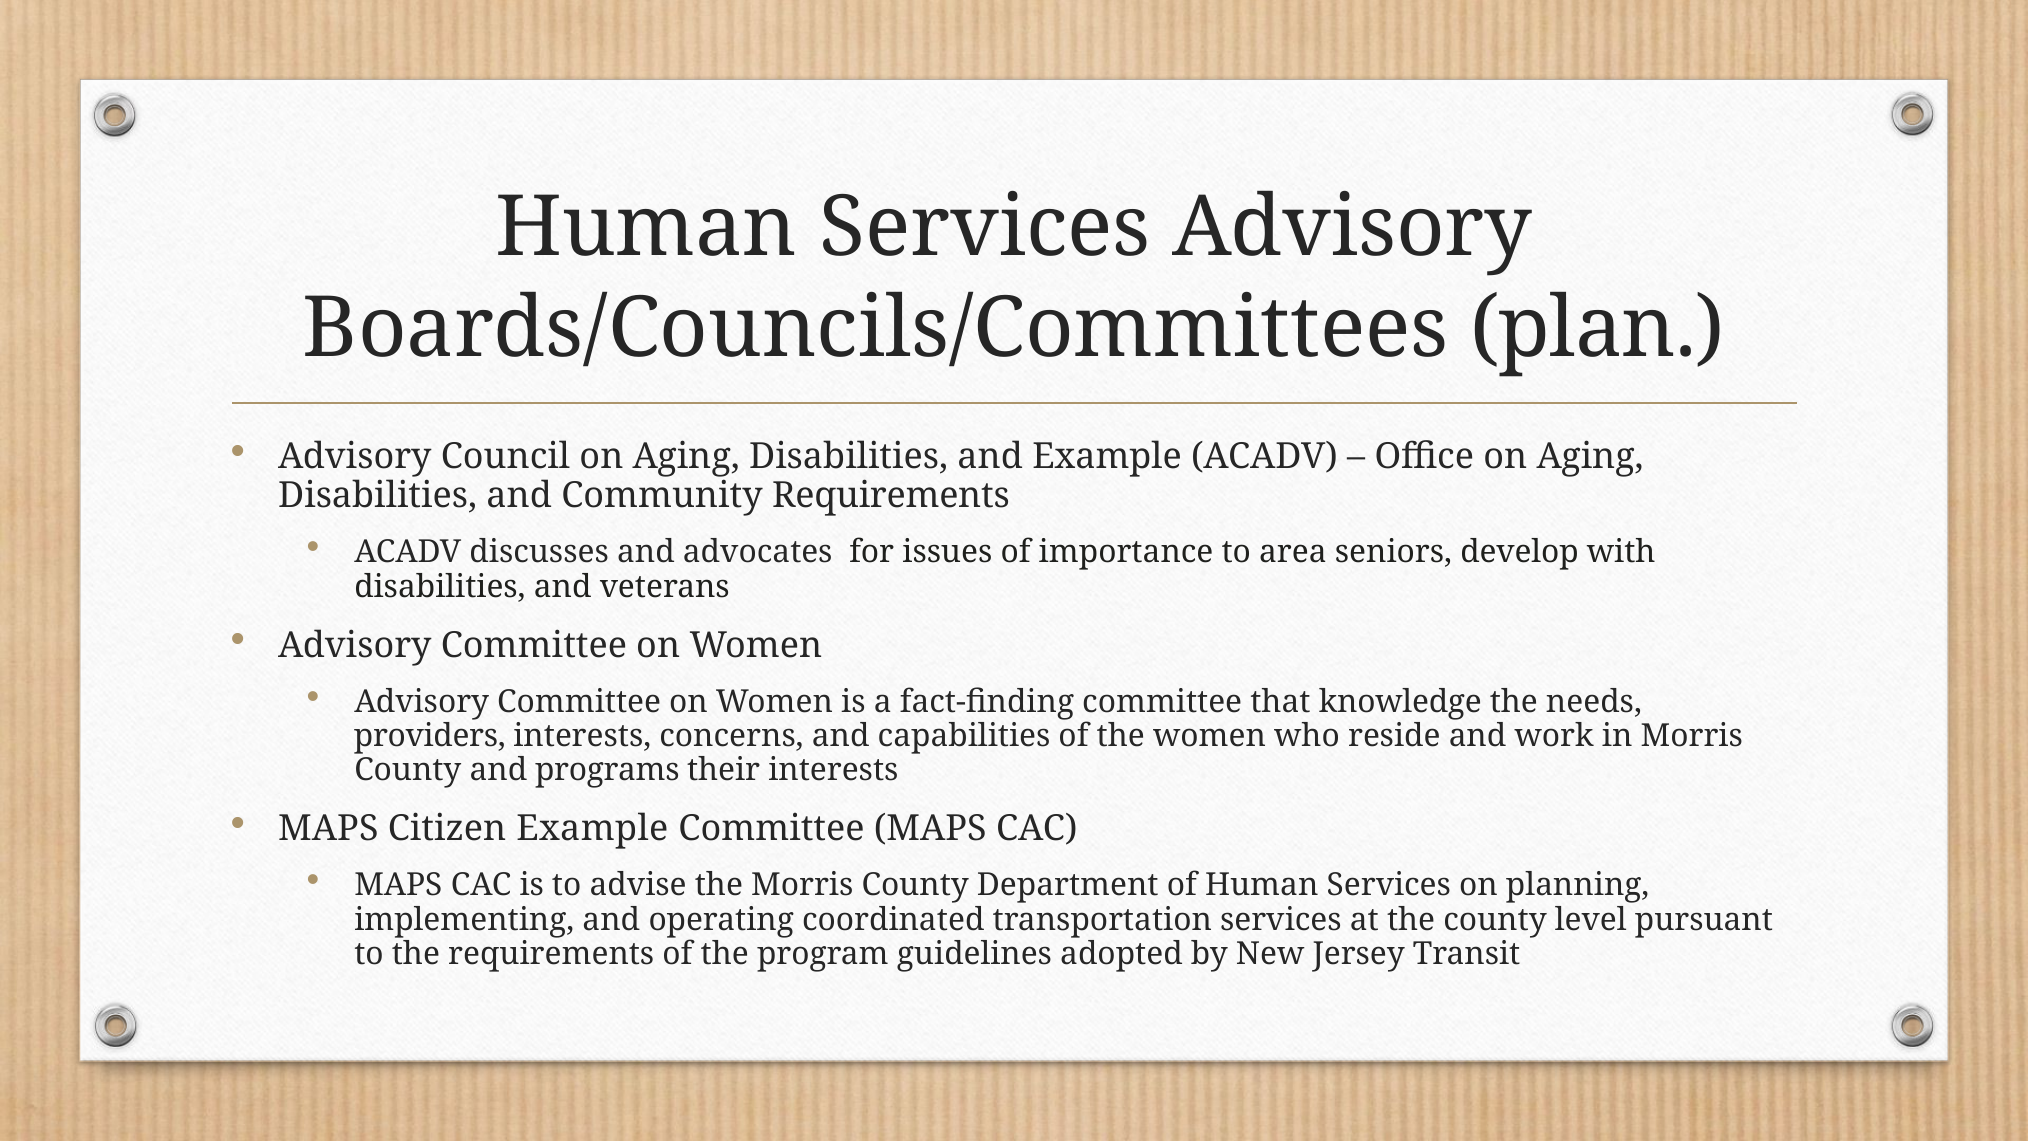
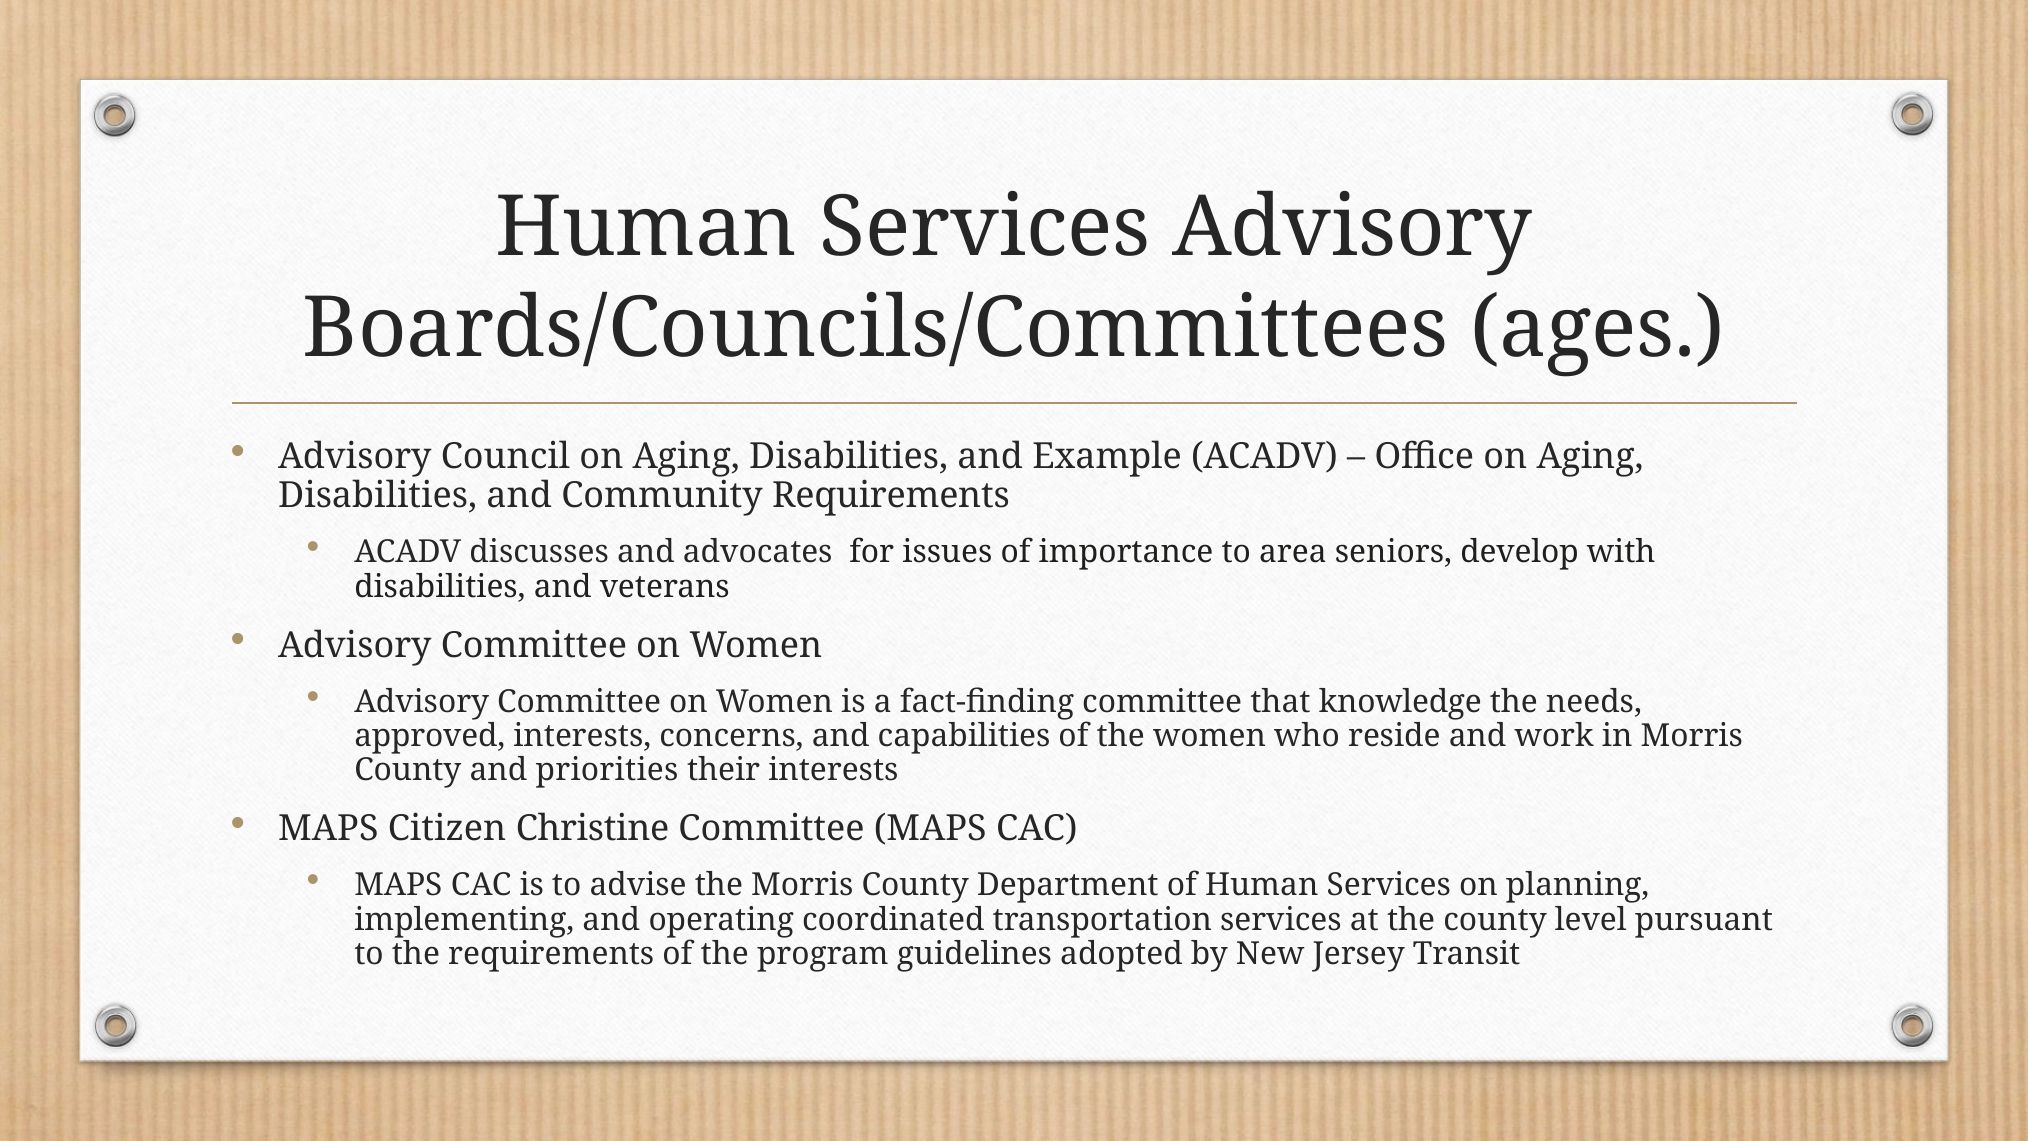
plan: plan -> ages
providers: providers -> approved
programs: programs -> priorities
Citizen Example: Example -> Christine
